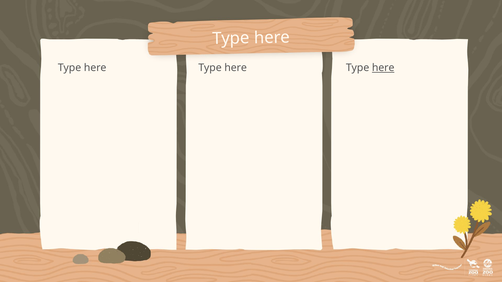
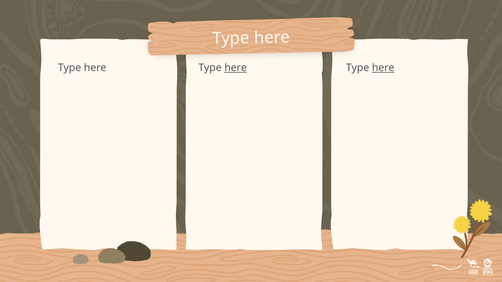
here at (236, 68) underline: none -> present
